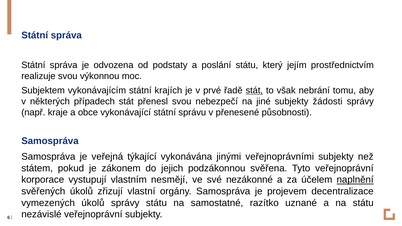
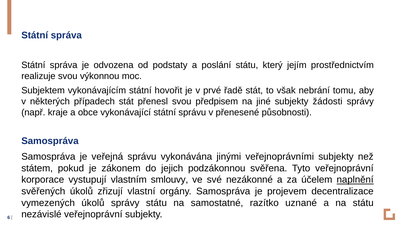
krajích: krajích -> hovořit
stát at (254, 91) underline: present -> none
nebezpečí: nebezpečí -> předpisem
veřejná týkající: týkající -> správu
nesmějí: nesmějí -> smlouvy
